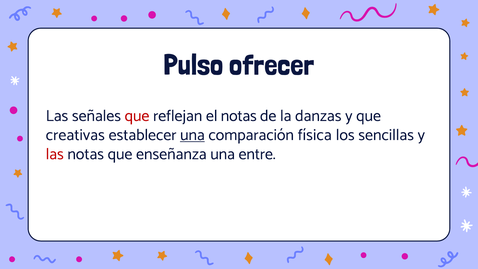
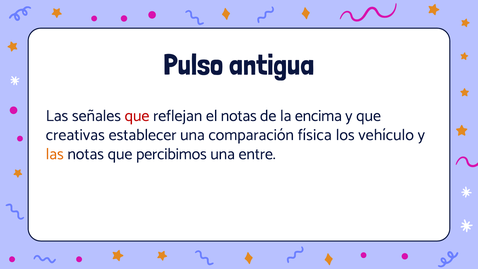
ofrecer: ofrecer -> antigua
danzas: danzas -> encima
una at (192, 135) underline: present -> none
sencillas: sencillas -> vehículo
las at (55, 154) colour: red -> orange
enseñanza: enseñanza -> percibimos
